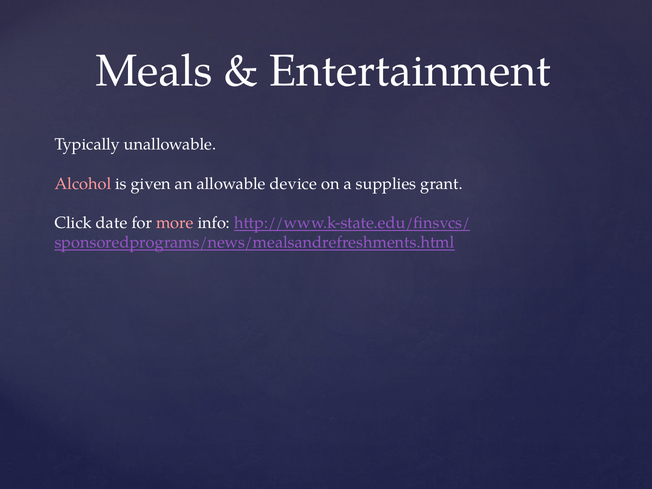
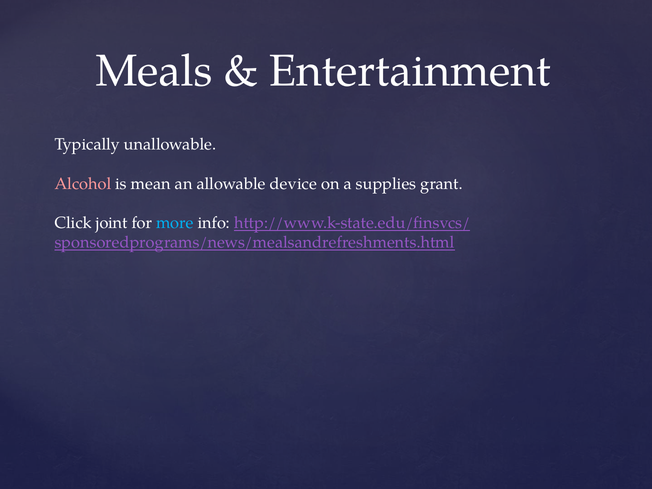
given: given -> mean
date: date -> joint
more colour: pink -> light blue
